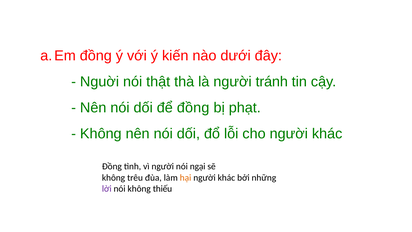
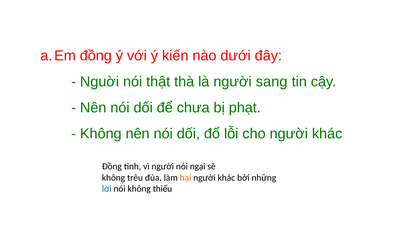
tránh: tránh -> sang
để đồng: đồng -> chưa
lời colour: purple -> blue
